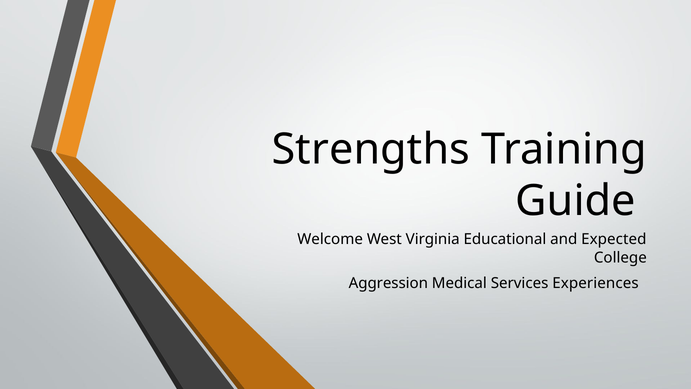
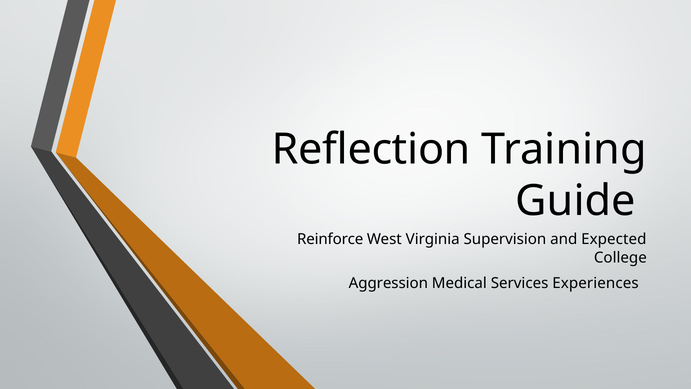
Strengths: Strengths -> Reflection
Welcome: Welcome -> Reinforce
Educational: Educational -> Supervision
